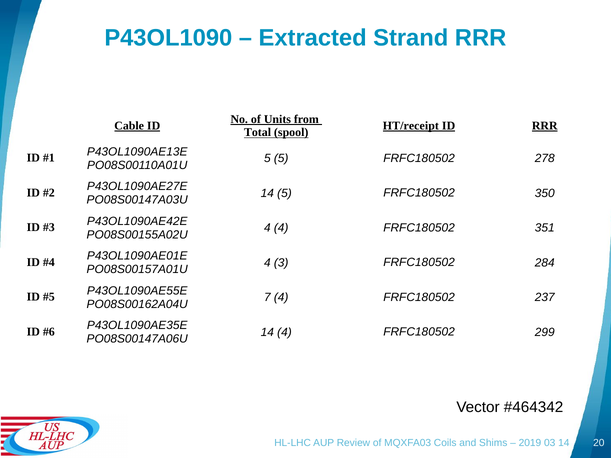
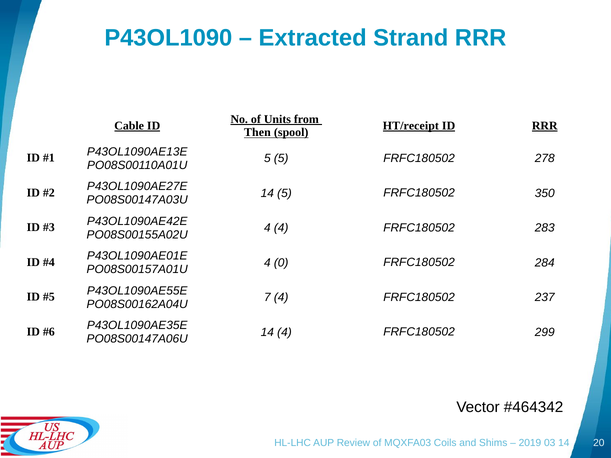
Total: Total -> Then
351: 351 -> 283
3: 3 -> 0
